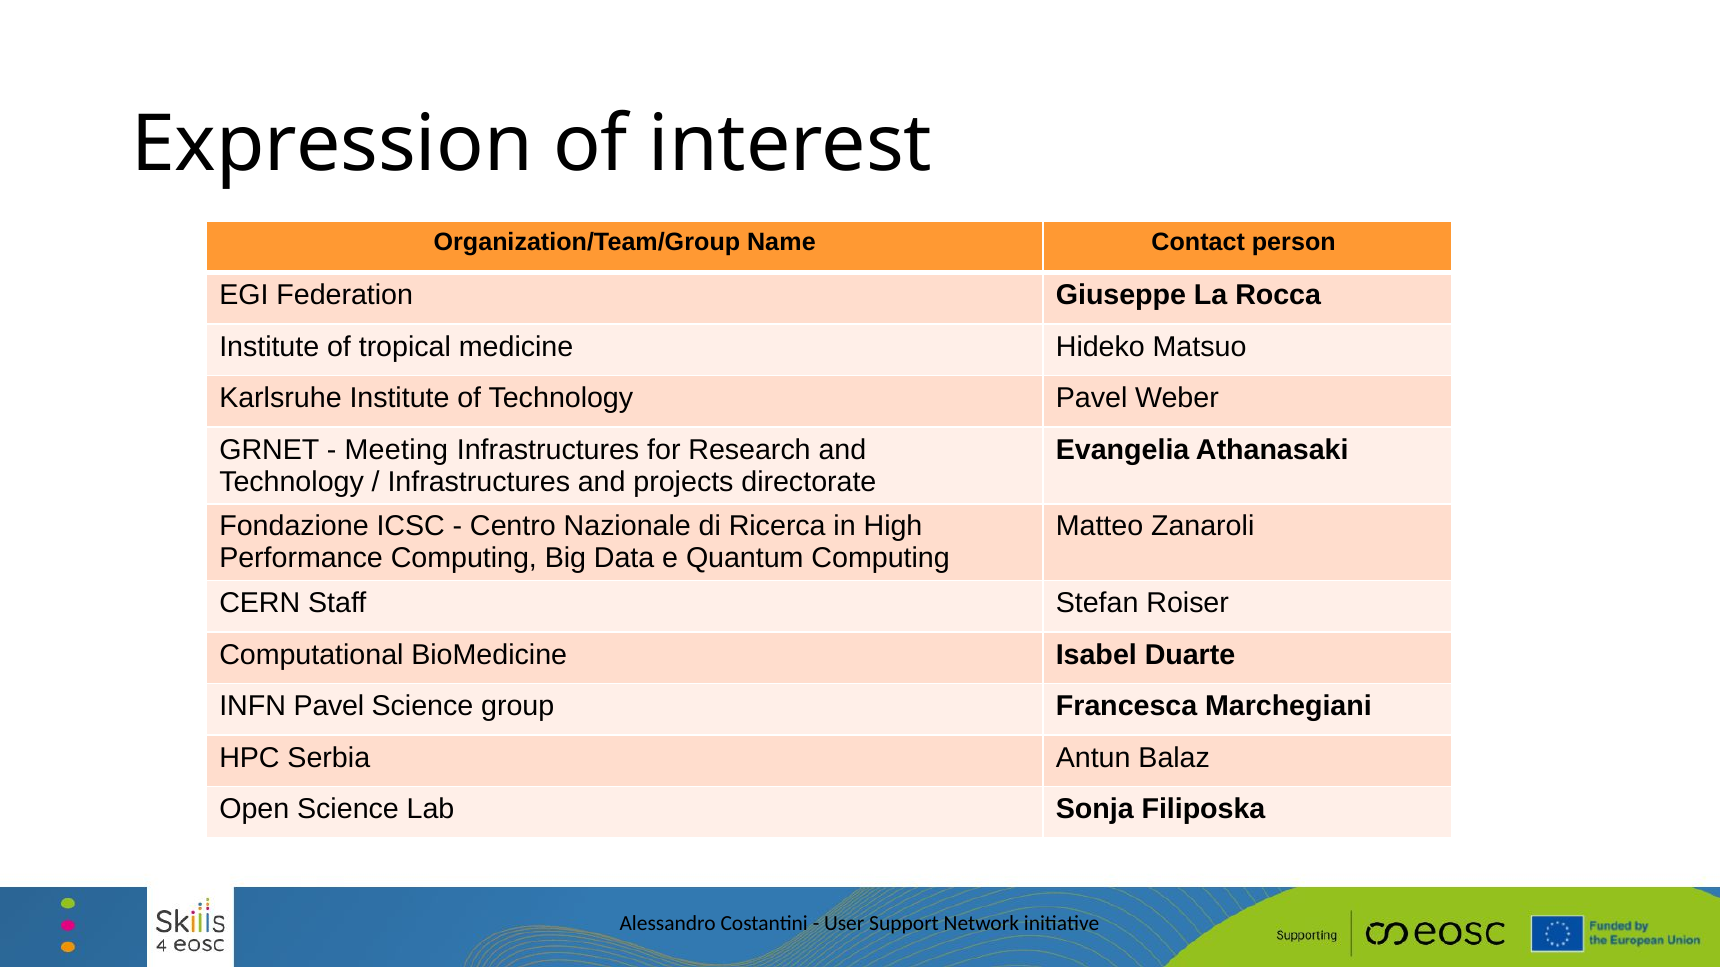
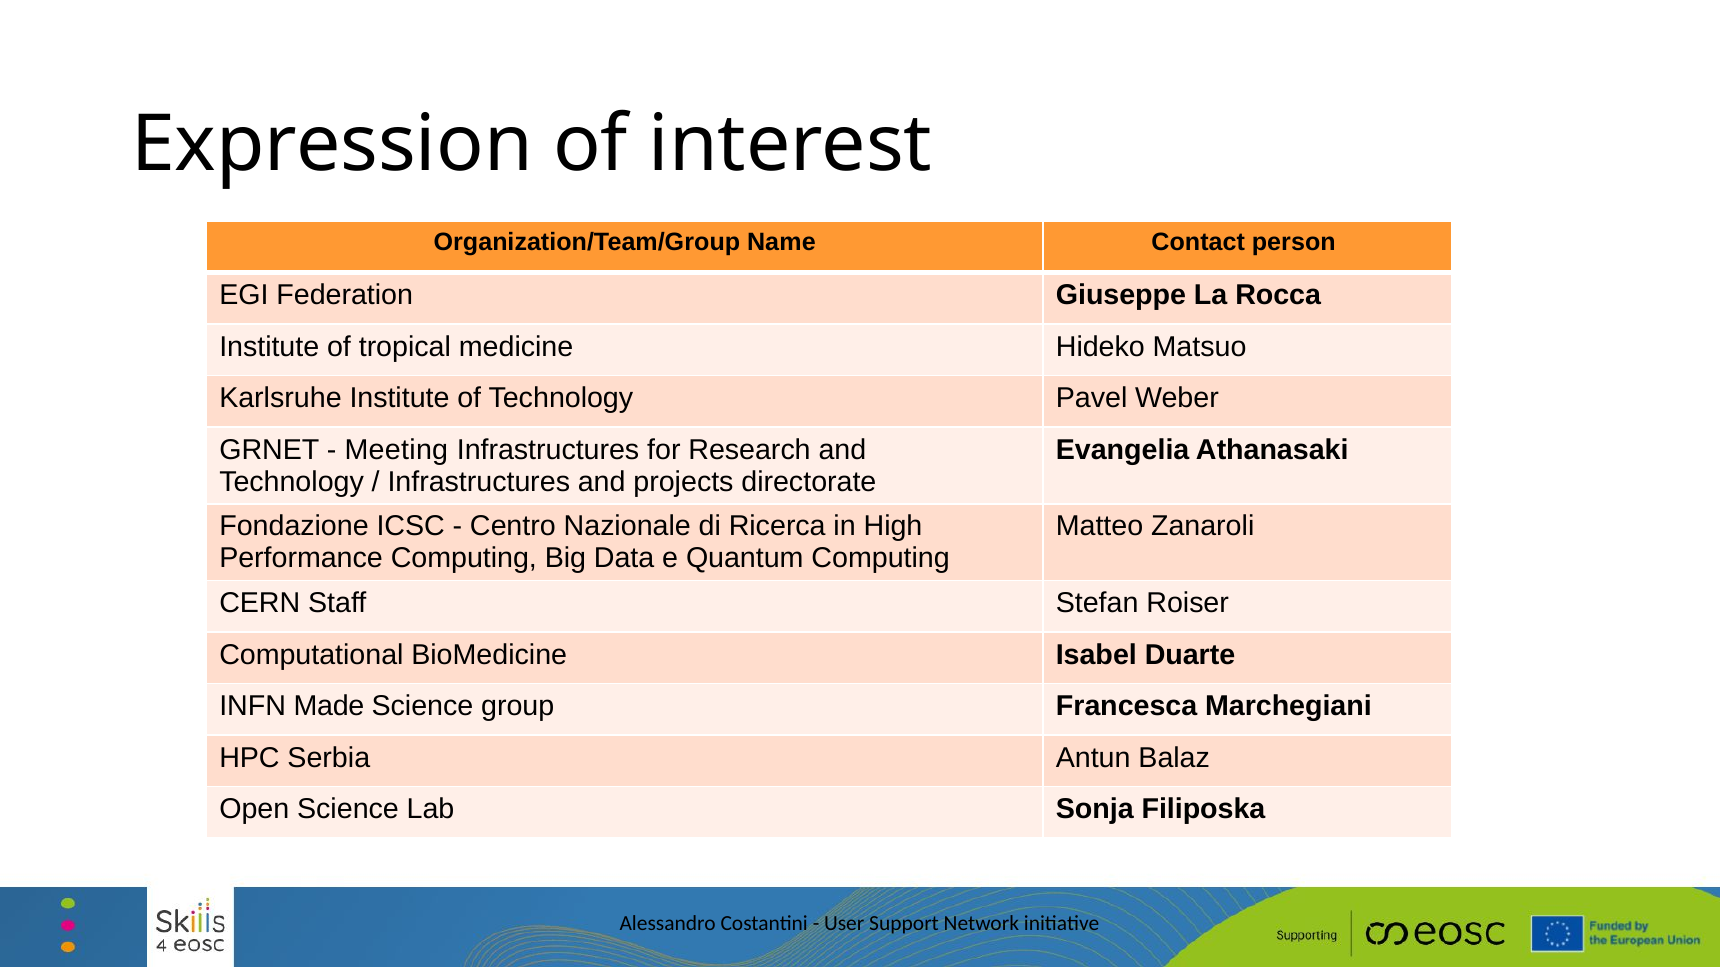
INFN Pavel: Pavel -> Made
